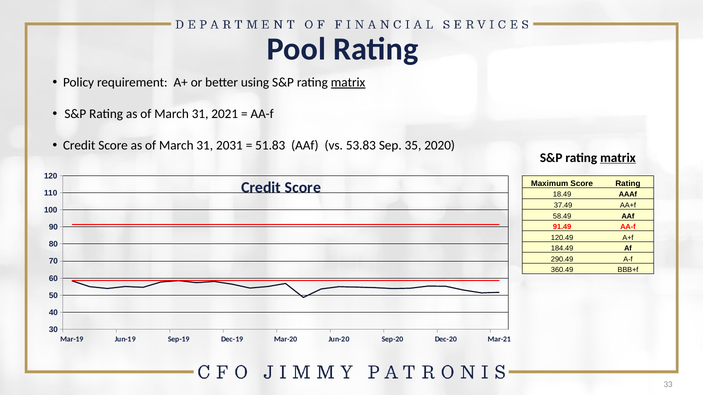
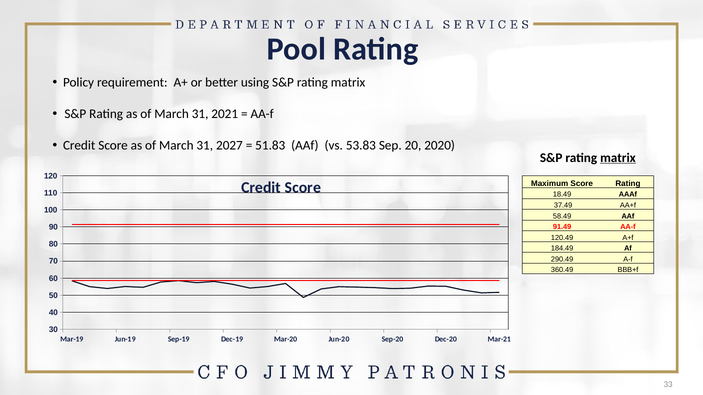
matrix at (348, 83) underline: present -> none
2031: 2031 -> 2027
35: 35 -> 20
